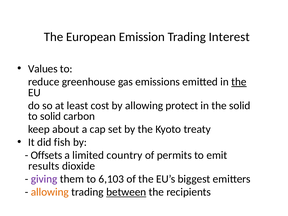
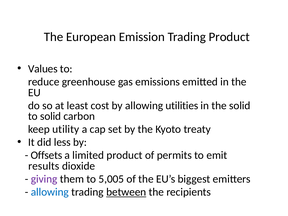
Trading Interest: Interest -> Product
the at (239, 82) underline: present -> none
protect: protect -> utilities
about: about -> utility
fish: fish -> less
limited country: country -> product
6,103: 6,103 -> 5,005
allowing at (50, 192) colour: orange -> blue
